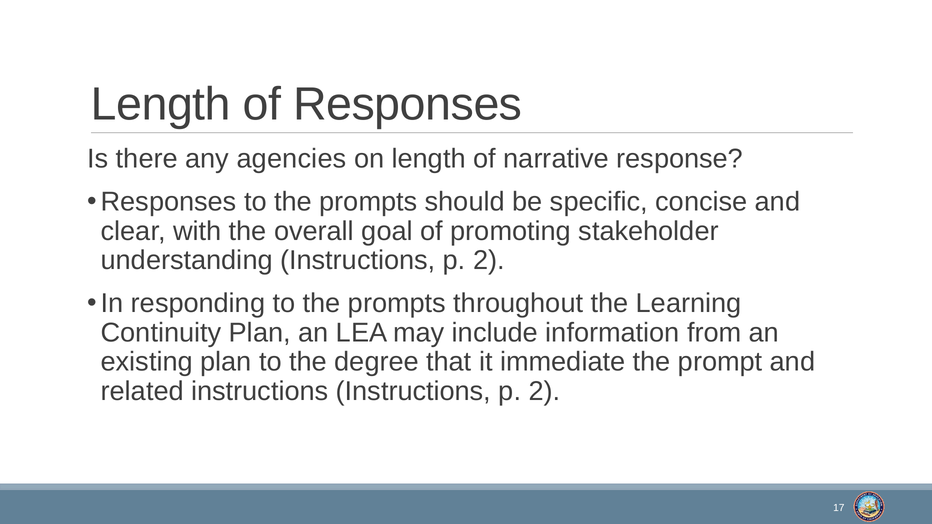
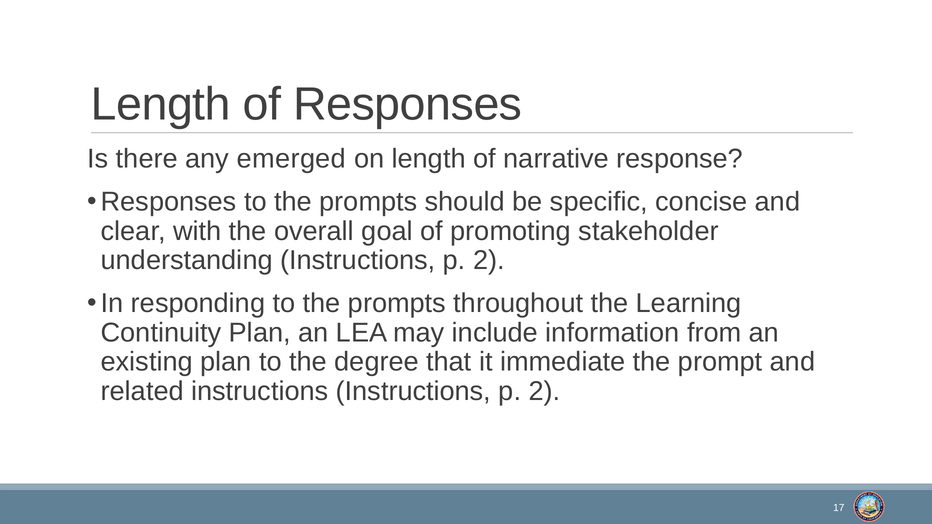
agencies: agencies -> emerged
